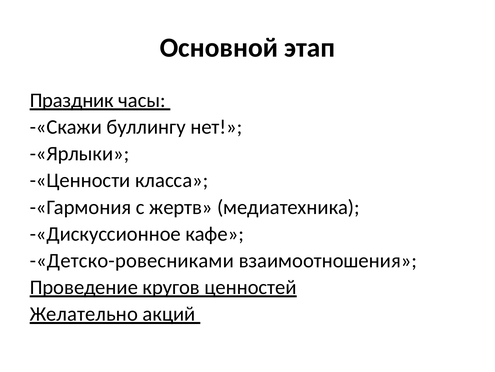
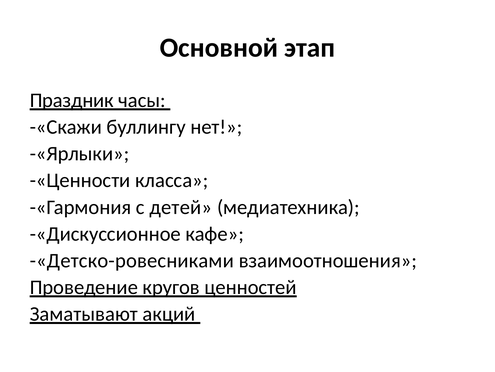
жертв: жертв -> детей
Желательно: Желательно -> Заматывают
